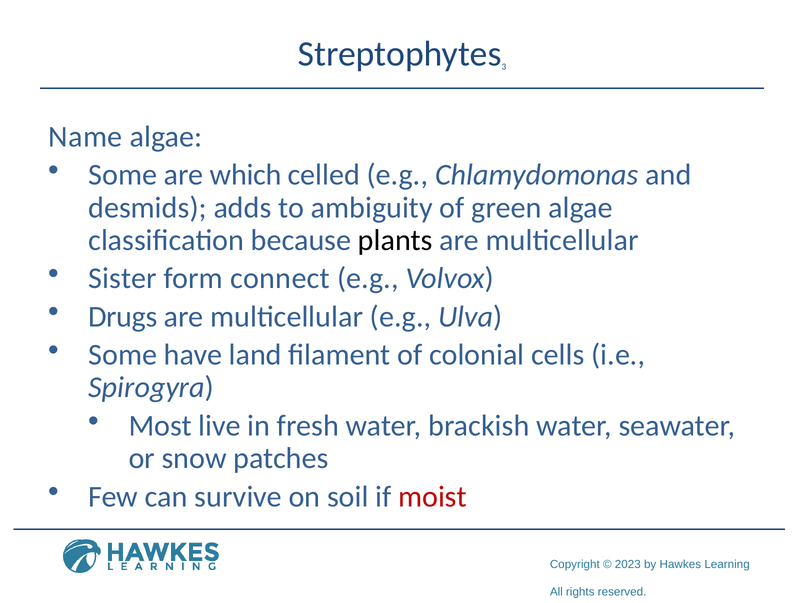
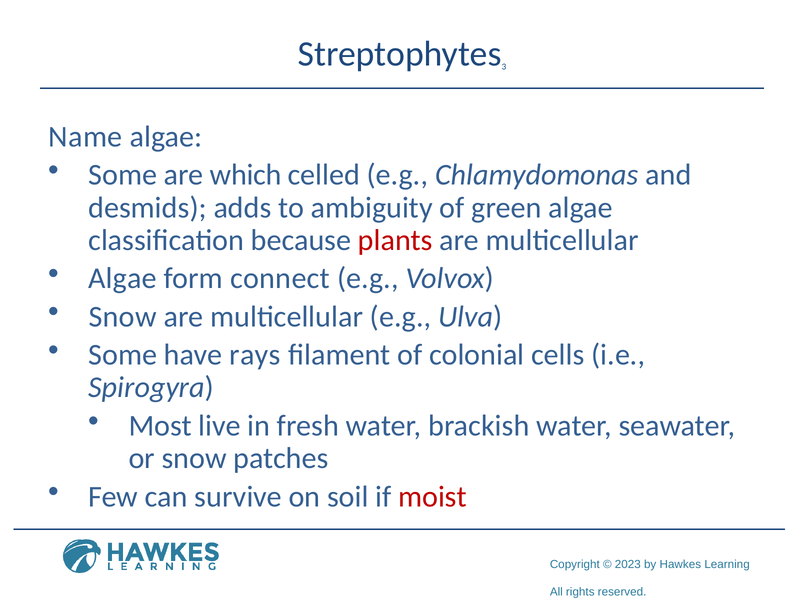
plants colour: black -> red
Sister at (123, 278): Sister -> Algae
Drugs at (123, 317): Drugs -> Snow
land: land -> rays
